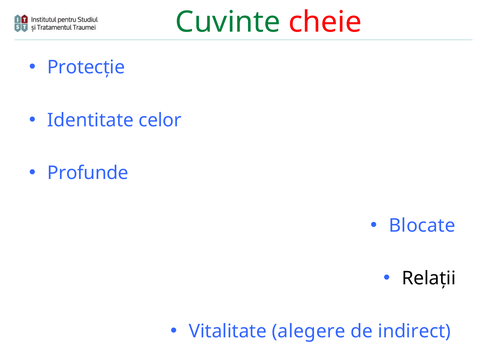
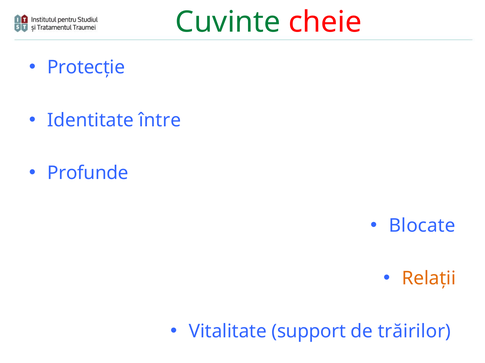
celor: celor -> între
Relații colour: black -> orange
alegere: alegere -> support
indirect: indirect -> trăirilor
